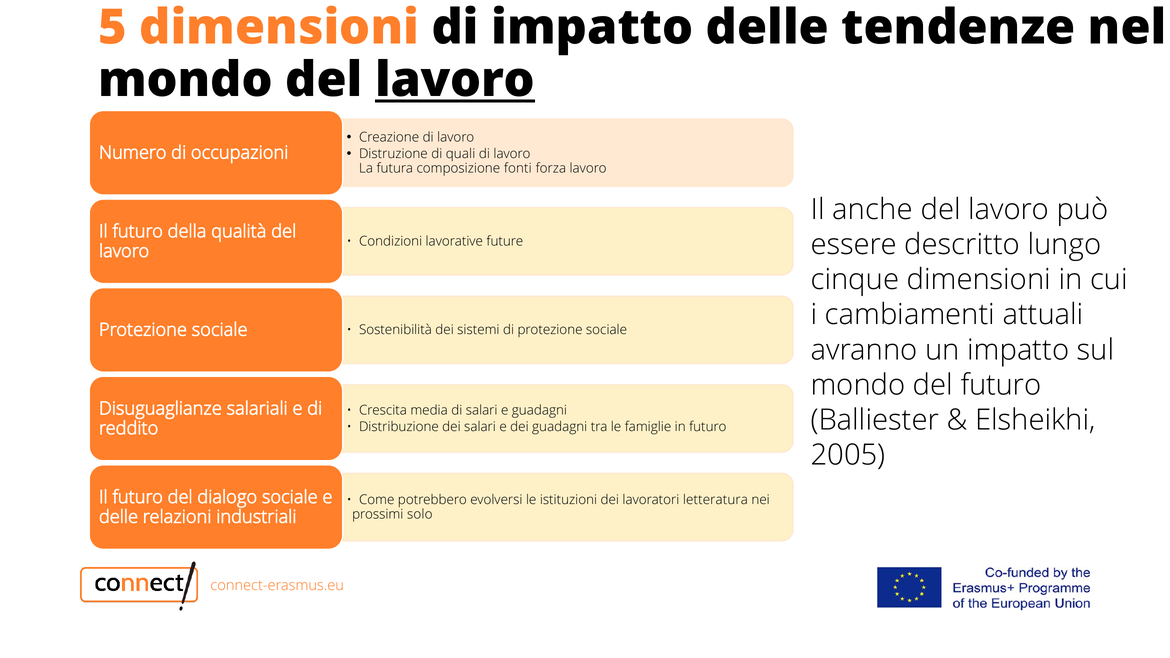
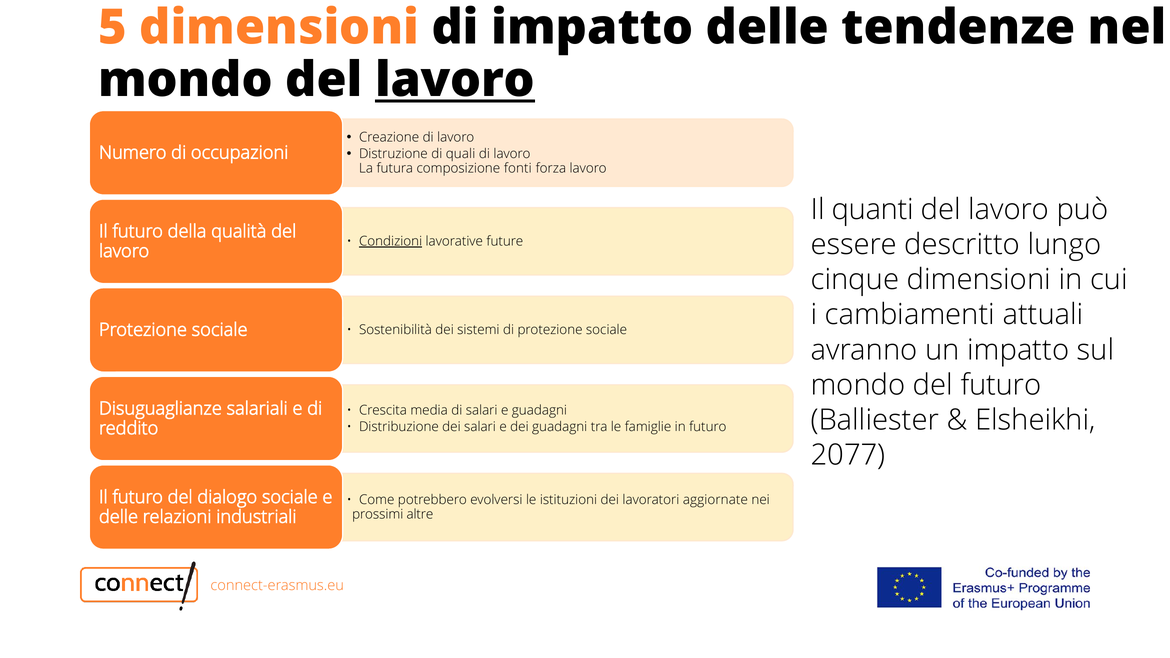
anche: anche -> quanti
Condizioni underline: none -> present
2005: 2005 -> 2077
letteratura: letteratura -> aggiornate
solo: solo -> altre
